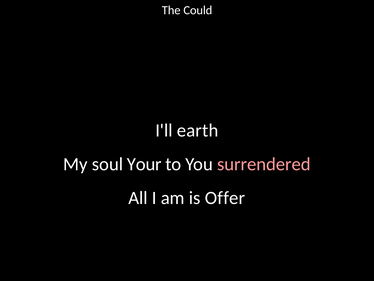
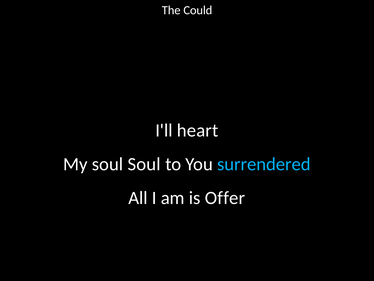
earth: earth -> heart
soul Your: Your -> Soul
surrendered colour: pink -> light blue
